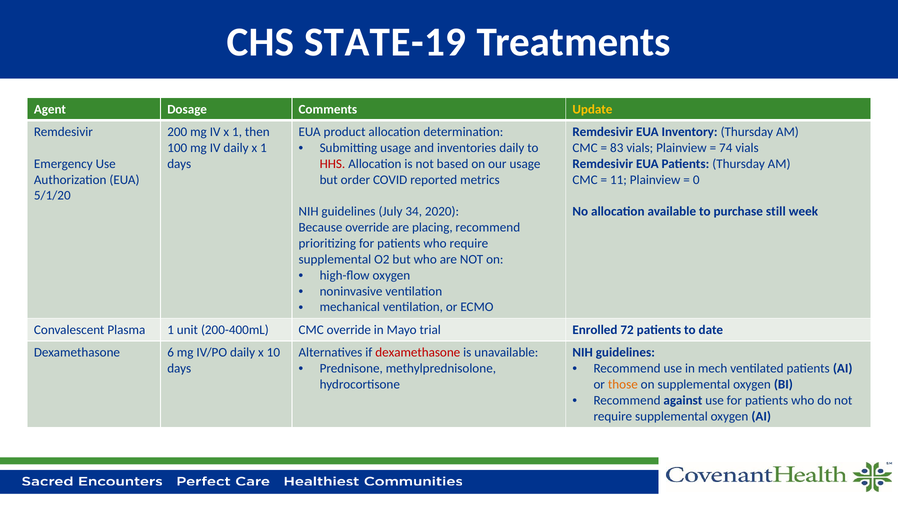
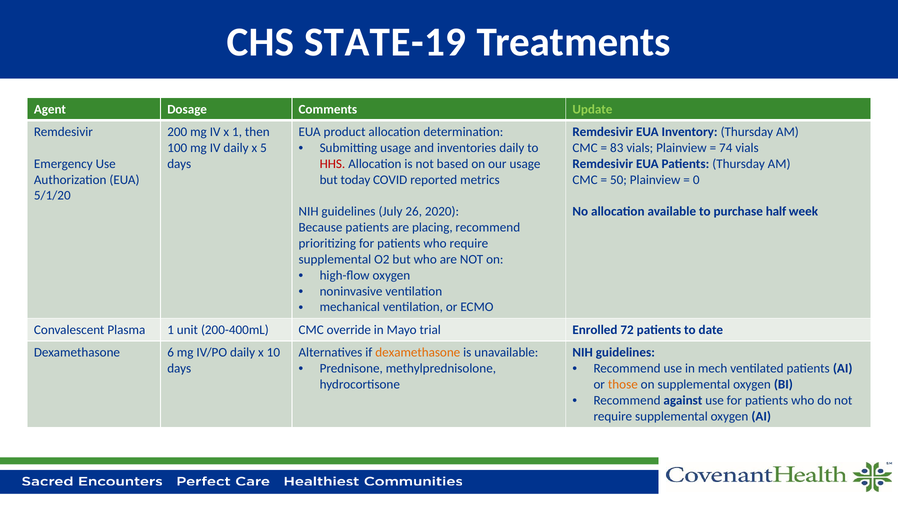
Update colour: yellow -> light green
daily x 1: 1 -> 5
order: order -> today
11: 11 -> 50
34: 34 -> 26
still: still -> half
Because override: override -> patients
dexamethasone at (418, 353) colour: red -> orange
